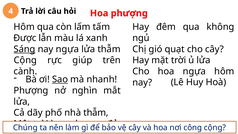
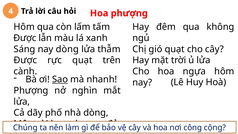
Sáng underline: present -> none
nay ngựa: ngựa -> dòng
Cộng at (25, 60): Cộng -> Được
rực giúp: giúp -> quạt
nhà thẫm: thẫm -> dòng
